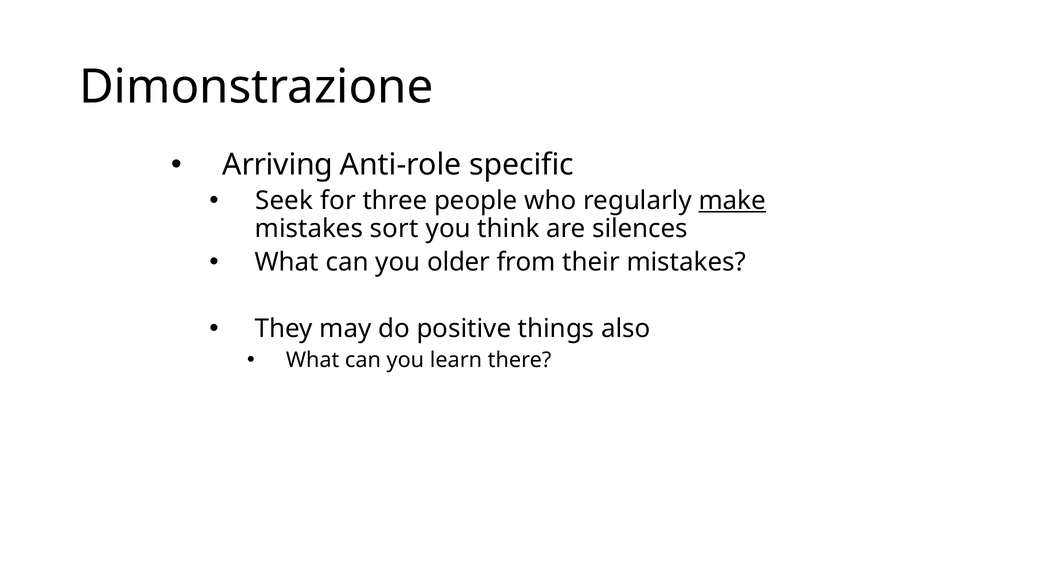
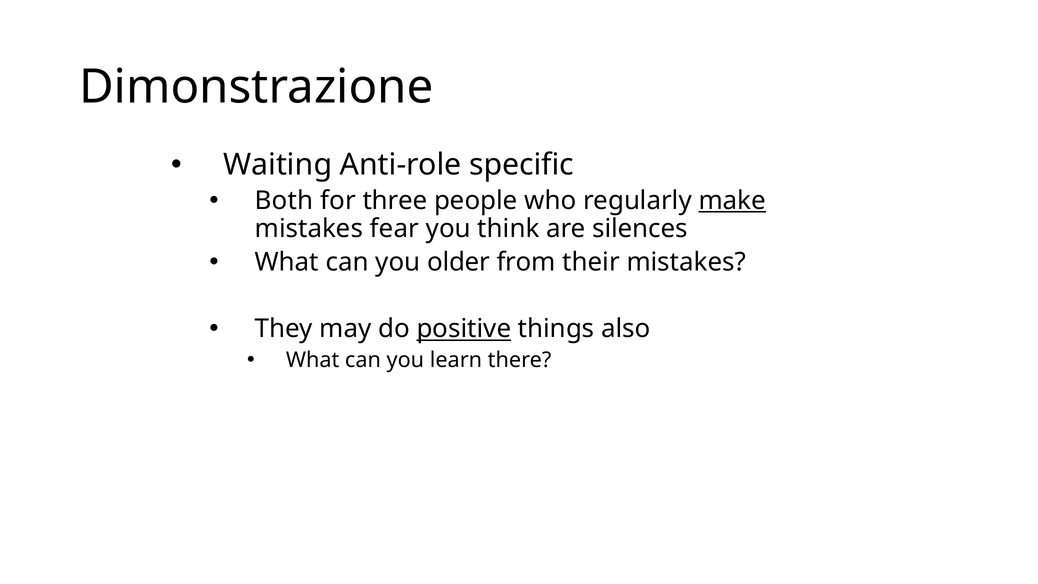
Arriving: Arriving -> Waiting
Seek: Seek -> Both
sort: sort -> fear
positive underline: none -> present
